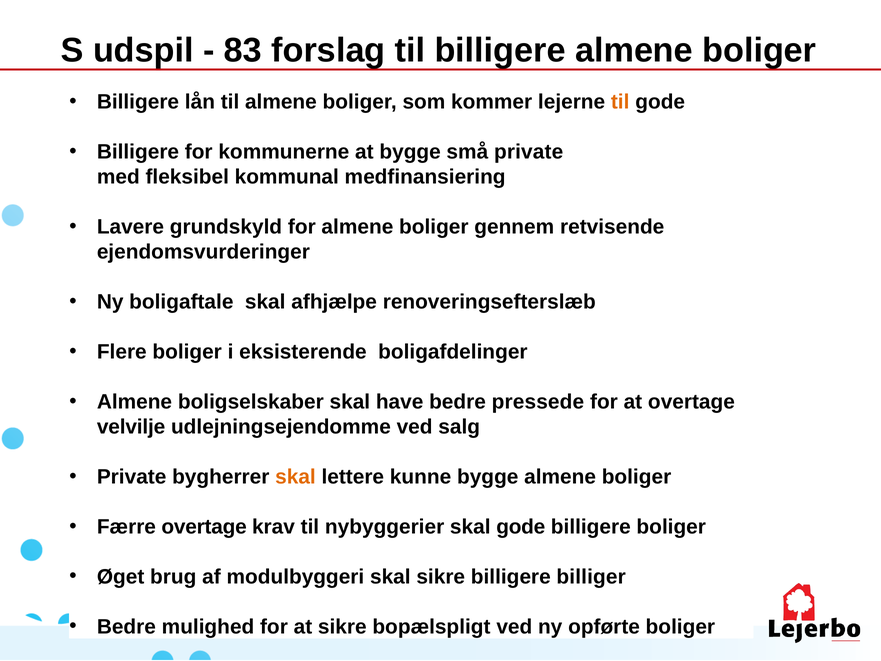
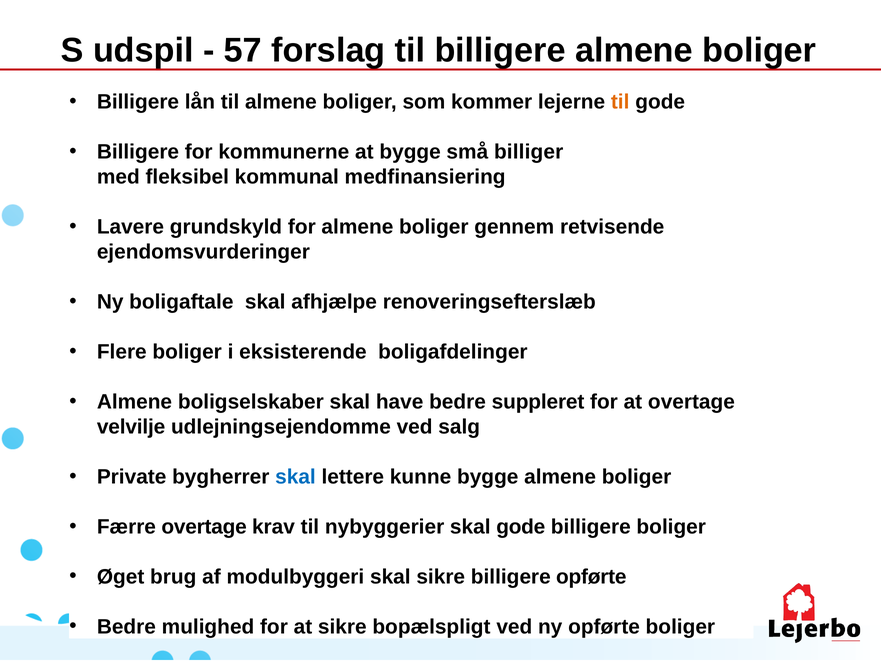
83: 83 -> 57
små private: private -> billiger
pressede: pressede -> suppleret
skal at (295, 477) colour: orange -> blue
billigere billiger: billiger -> opførte
